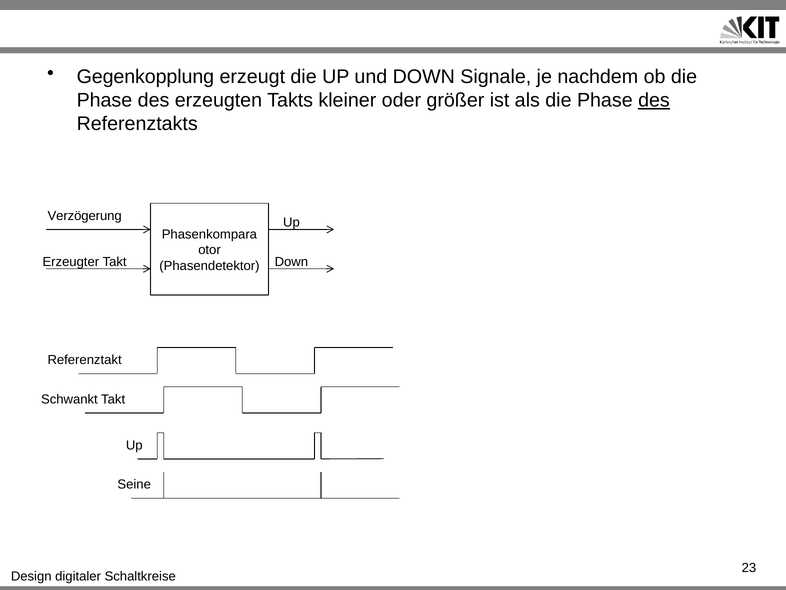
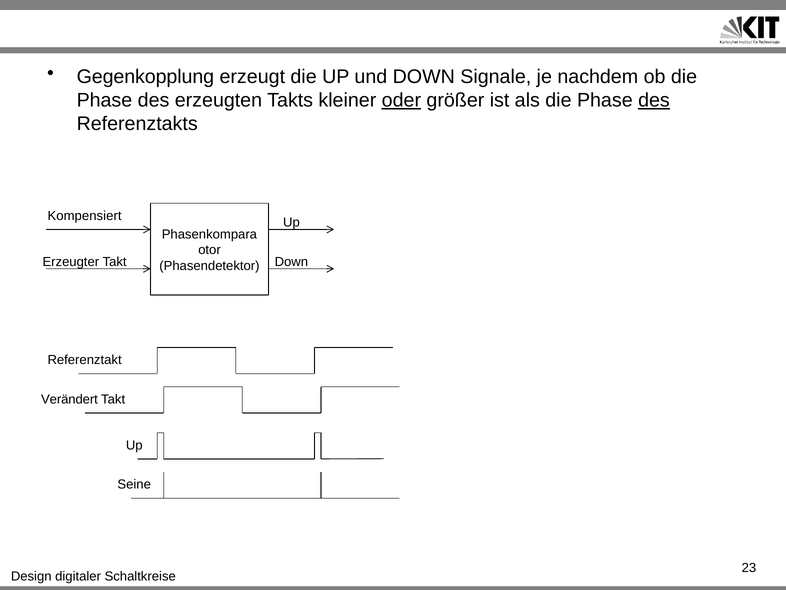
oder underline: none -> present
Verzögerung: Verzögerung -> Kompensiert
Schwankt: Schwankt -> Verändert
